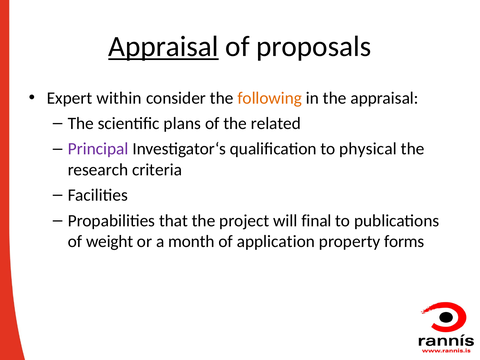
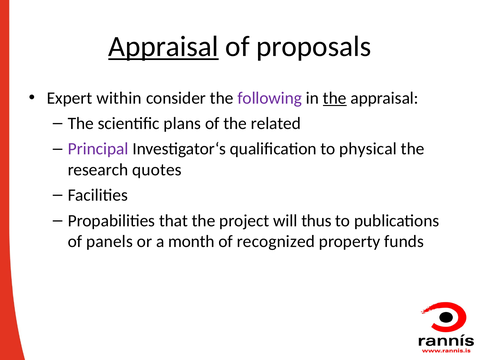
following colour: orange -> purple
the at (335, 98) underline: none -> present
criteria: criteria -> quotes
final: final -> thus
weight: weight -> panels
application: application -> recognized
forms: forms -> funds
